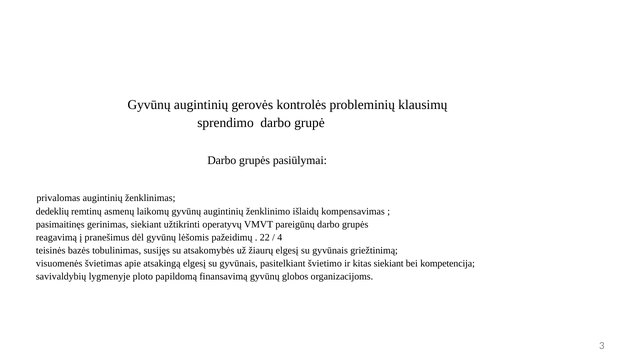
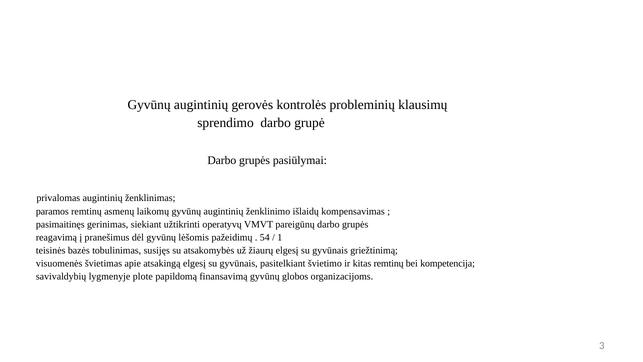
dedeklių: dedeklių -> paramos
22: 22 -> 54
4: 4 -> 1
kitas siekiant: siekiant -> remtinų
ploto: ploto -> plote
